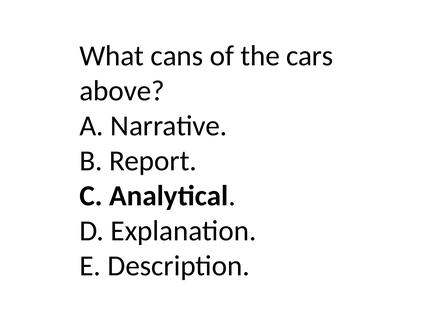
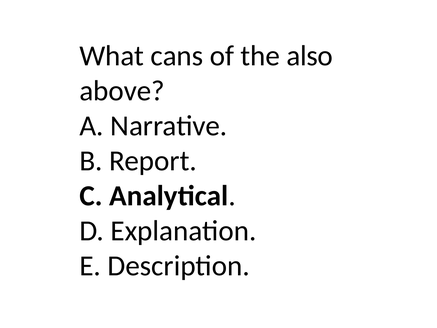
cars: cars -> also
